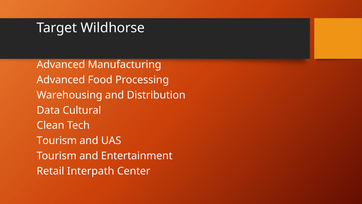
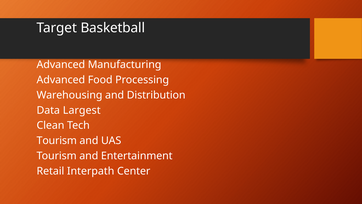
Wildhorse: Wildhorse -> Basketball
Cultural: Cultural -> Largest
